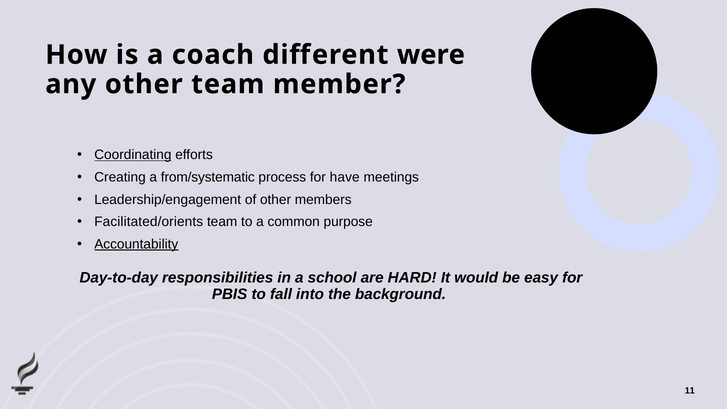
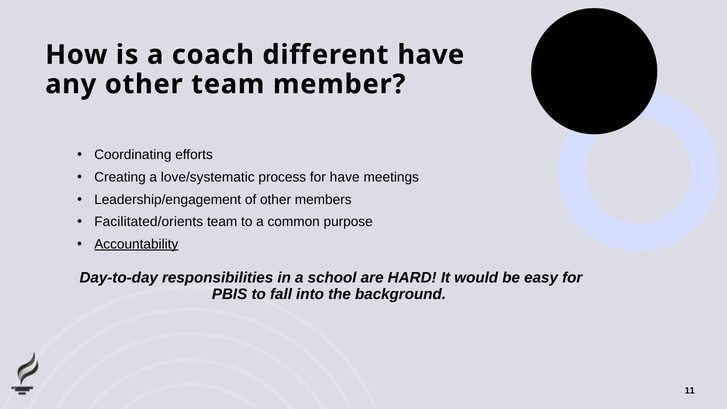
different were: were -> have
Coordinating underline: present -> none
from/systematic: from/systematic -> love/systematic
